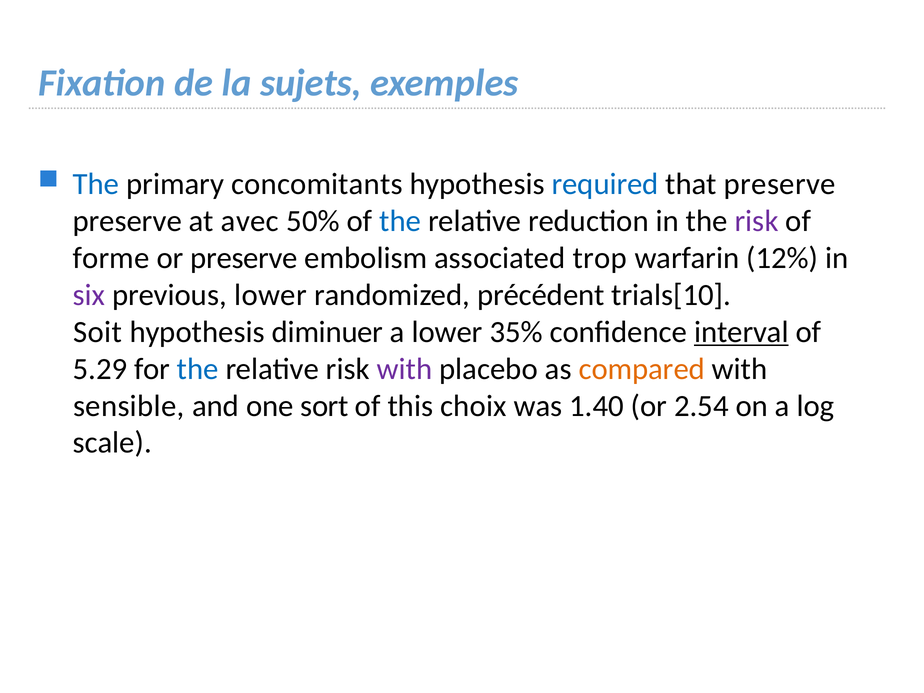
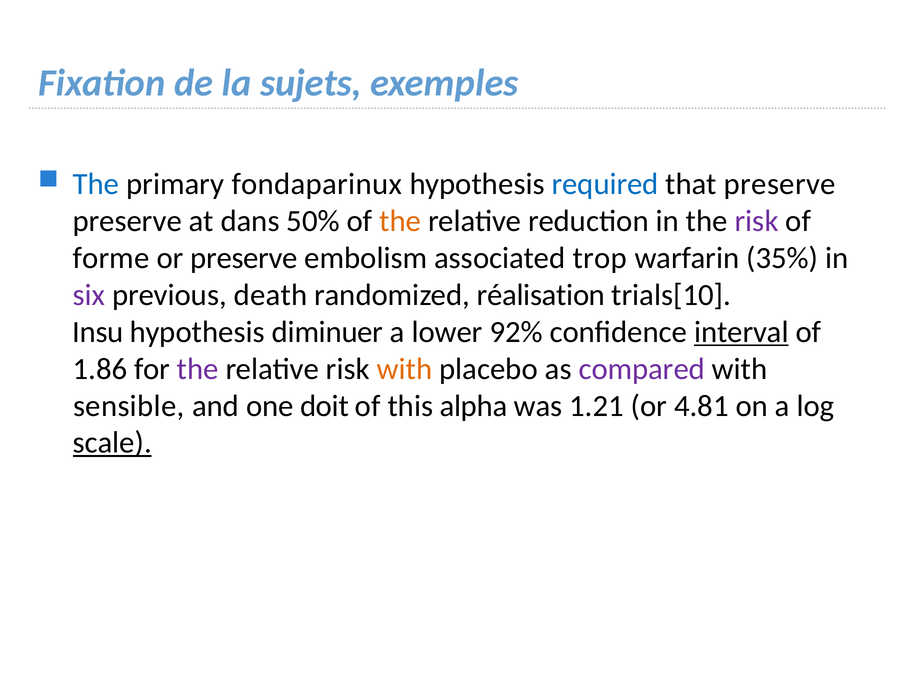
concomitants: concomitants -> fondaparinux
avec: avec -> dans
the at (400, 221) colour: blue -> orange
12%: 12% -> 35%
previous lower: lower -> death
précédent: précédent -> réalisation
Soit: Soit -> Insu
35%: 35% -> 92%
5.29: 5.29 -> 1.86
the at (198, 369) colour: blue -> purple
with at (404, 369) colour: purple -> orange
compared colour: orange -> purple
sort: sort -> doit
choix: choix -> alpha
1.40: 1.40 -> 1.21
2.54: 2.54 -> 4.81
scale underline: none -> present
